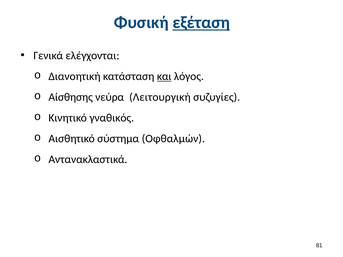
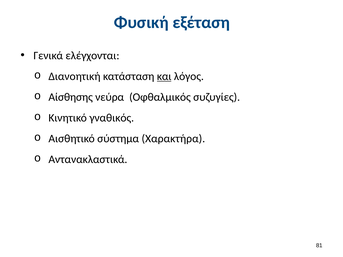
εξέταση underline: present -> none
Λειτουργική: Λειτουργική -> Οφθαλμικός
Οφθαλμών: Οφθαλμών -> Χαρακτήρα
